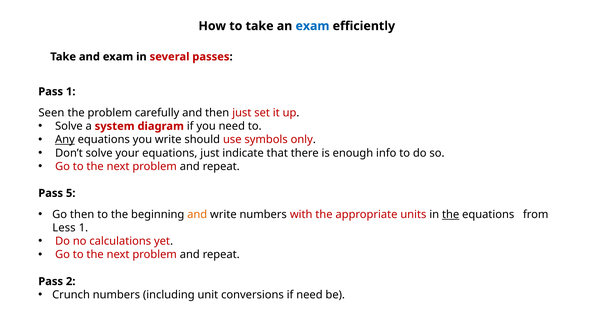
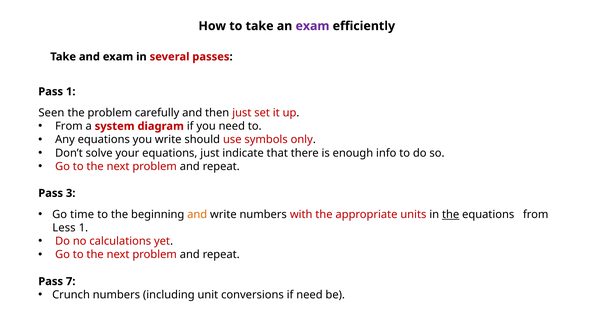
exam at (312, 26) colour: blue -> purple
Solve at (69, 126): Solve -> From
Any underline: present -> none
5: 5 -> 3
Go then: then -> time
2: 2 -> 7
